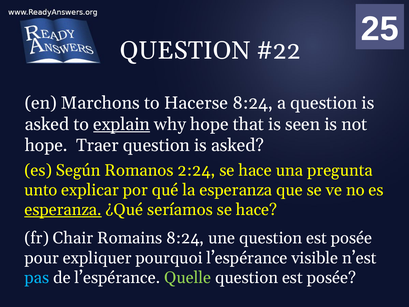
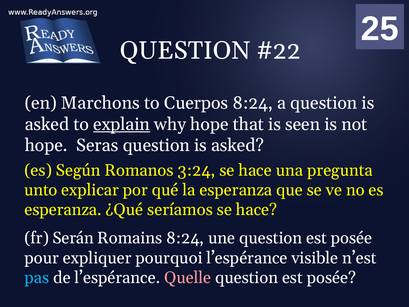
Hacerse: Hacerse -> Cuerpos
Traer: Traer -> Seras
2:24: 2:24 -> 3:24
esperanza at (63, 210) underline: present -> none
Chair: Chair -> Serán
Quelle colour: light green -> pink
